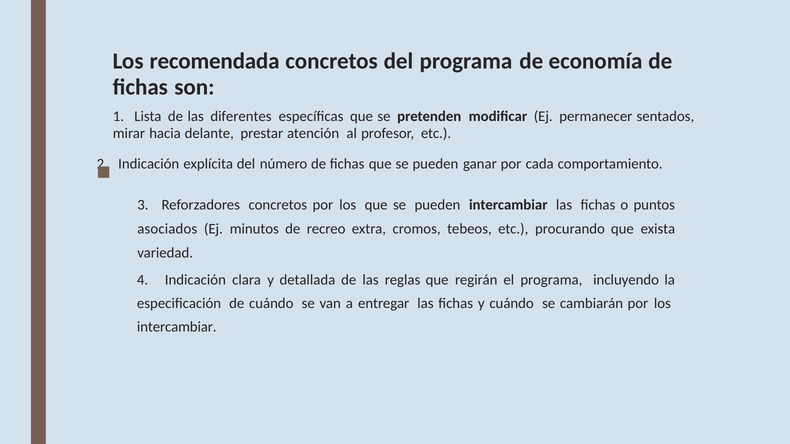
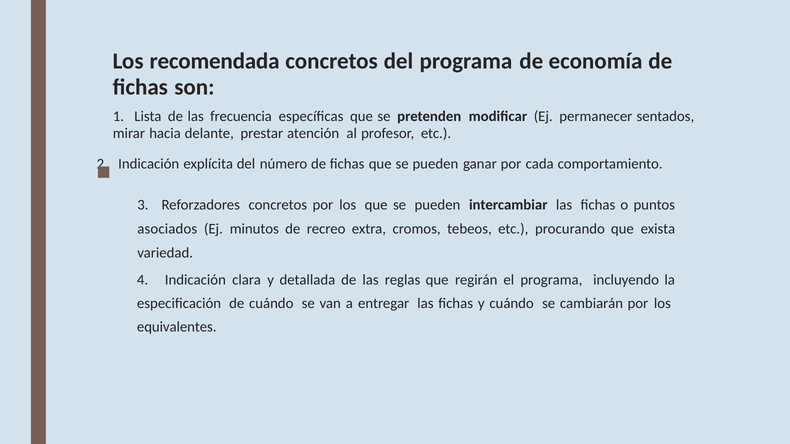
diferentes: diferentes -> frecuencia
intercambiar at (177, 327): intercambiar -> equivalentes
